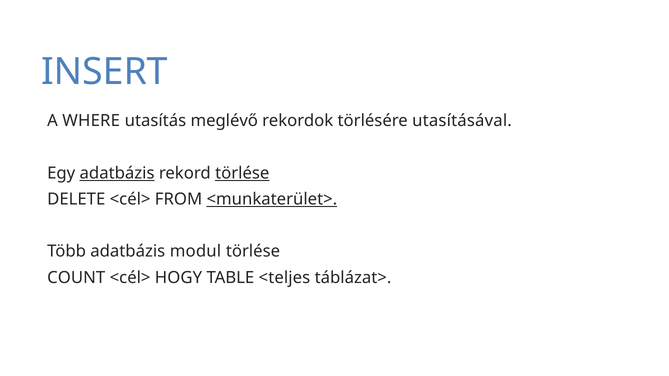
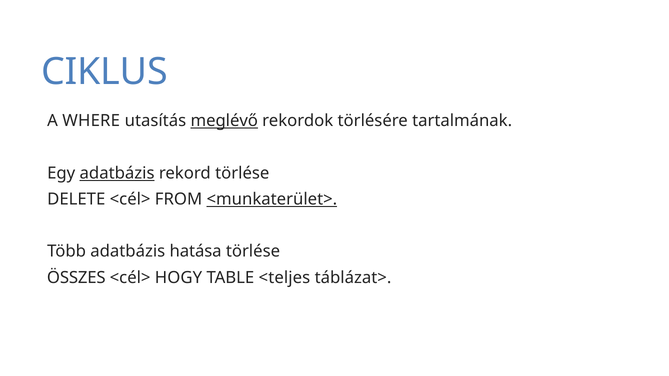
INSERT: INSERT -> CIKLUS
meglévő underline: none -> present
utasításával: utasításával -> tartalmának
törlése at (242, 173) underline: present -> none
modul: modul -> hatása
COUNT: COUNT -> ÖSSZES
